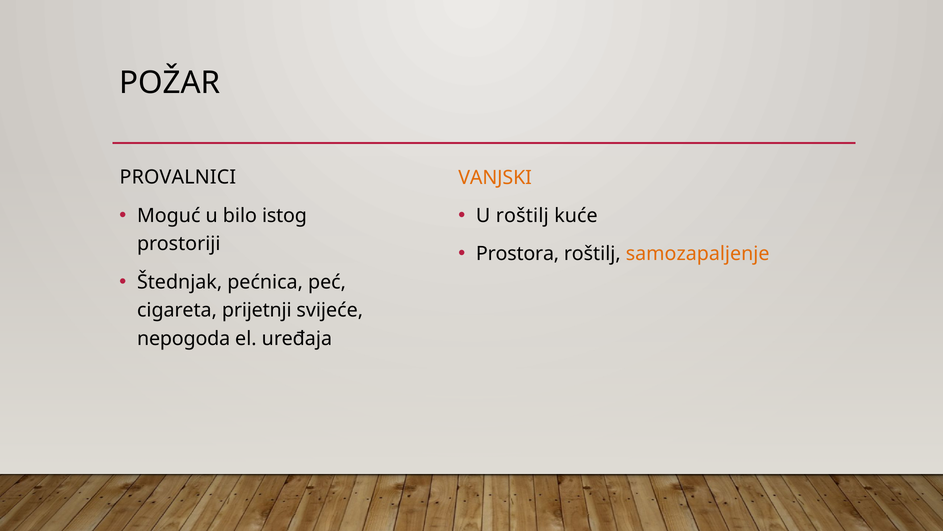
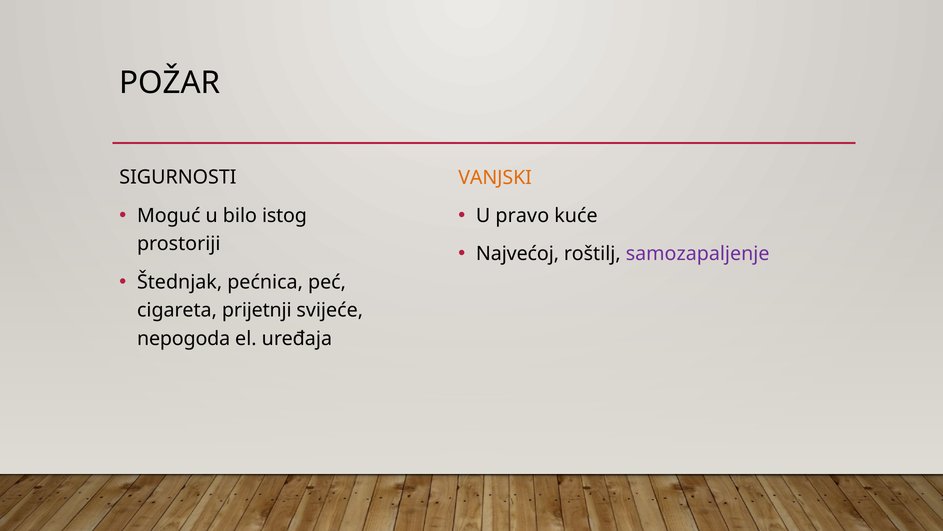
PROVALNICI: PROVALNICI -> SIGURNOSTI
U roštilj: roštilj -> pravo
Prostora: Prostora -> Najvećoj
samozapaljenje colour: orange -> purple
